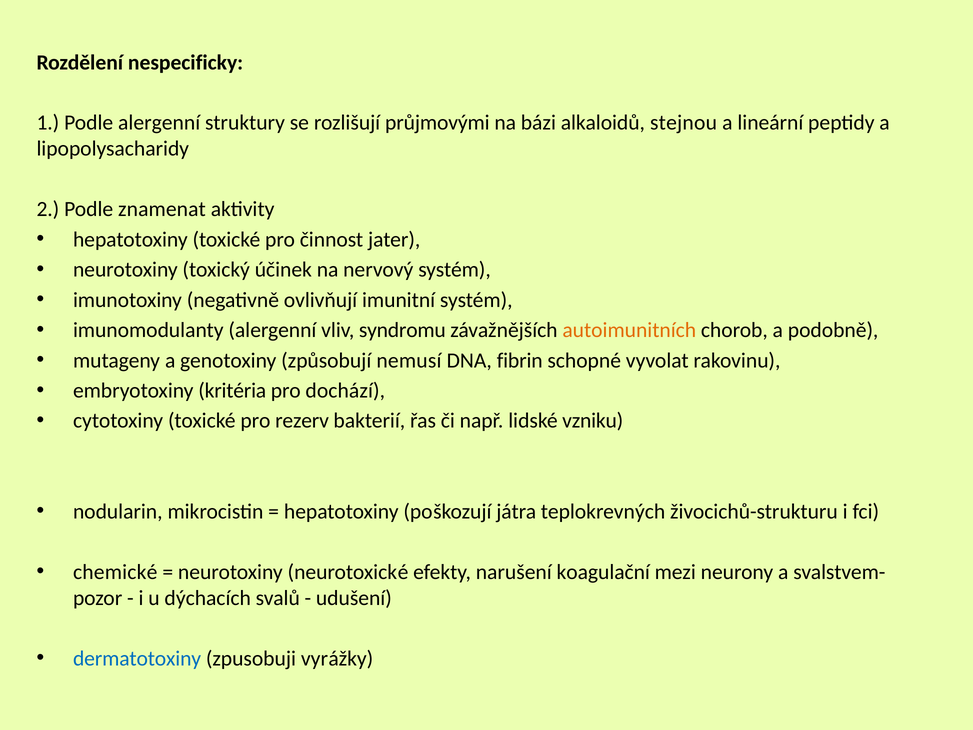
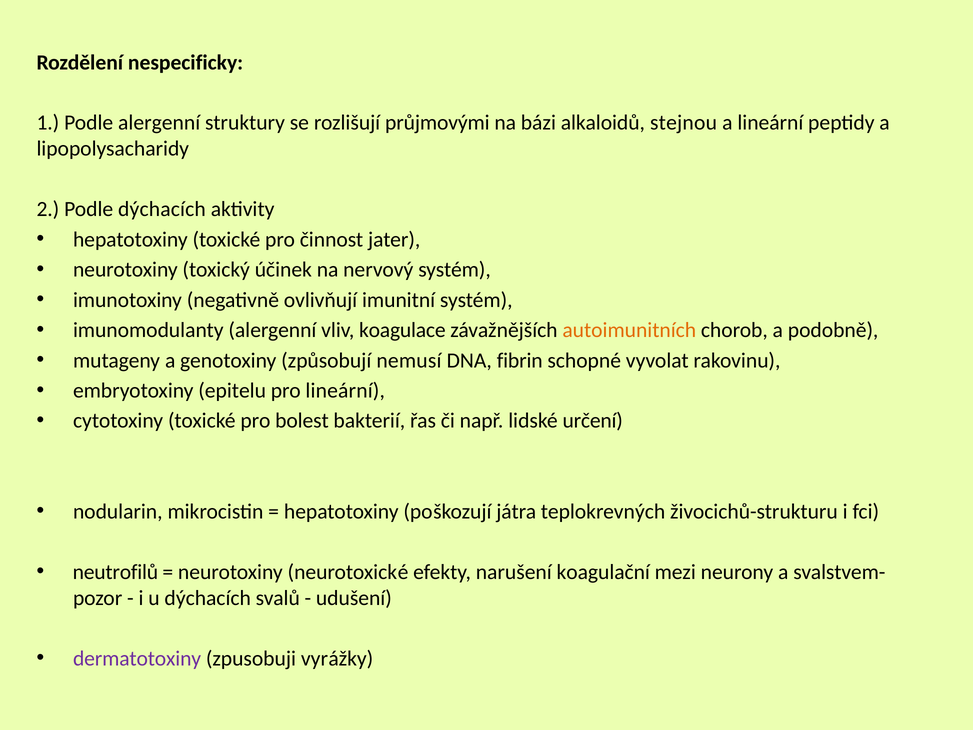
Podle znamenat: znamenat -> dýchacích
syndromu: syndromu -> koagulace
kritéria: kritéria -> epitelu
pro dochází: dochází -> lineární
rezerv: rezerv -> bolest
vzniku: vzniku -> určení
chemické: chemické -> neutrofilů
dermatotoxiny colour: blue -> purple
